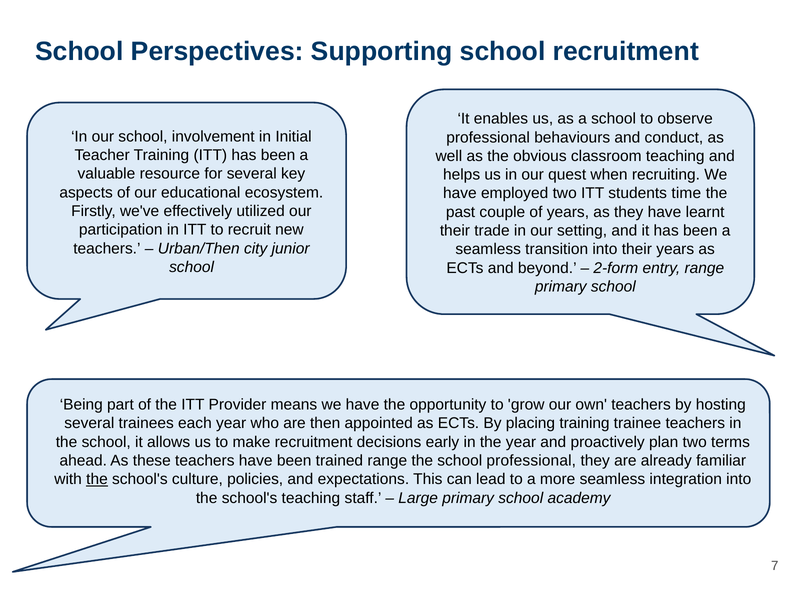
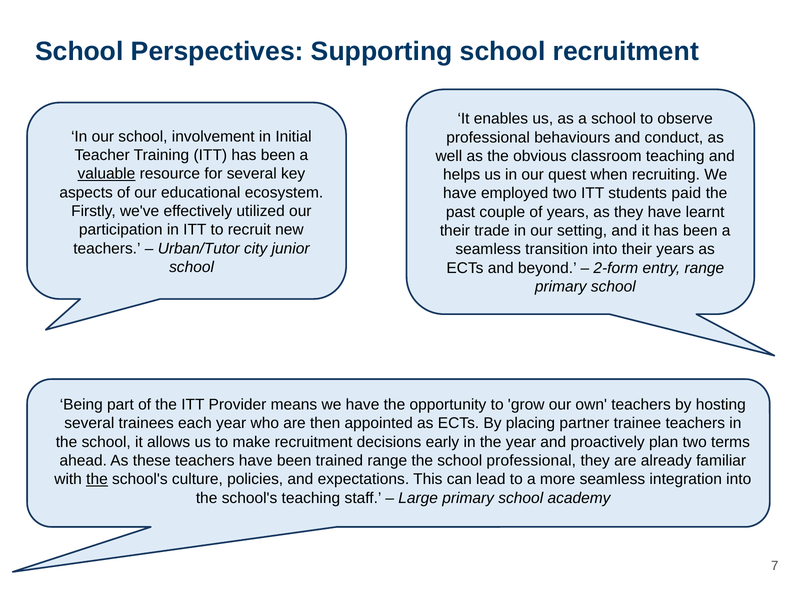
valuable underline: none -> present
time: time -> paid
Urban/Then: Urban/Then -> Urban/Tutor
placing training: training -> partner
